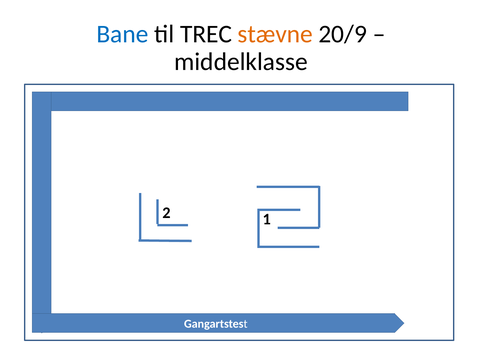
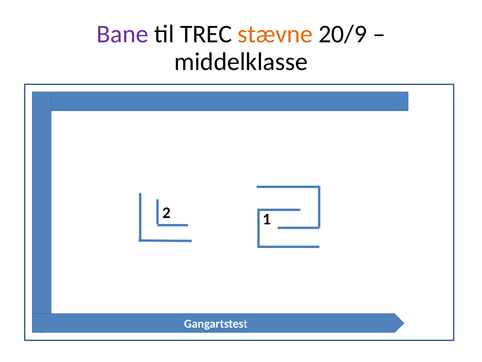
Bane colour: blue -> purple
